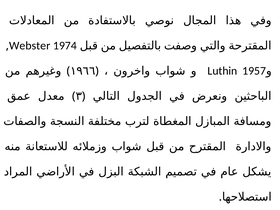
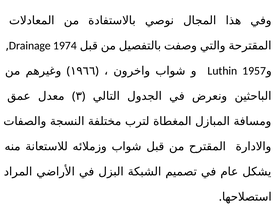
Webster: Webster -> Drainage
